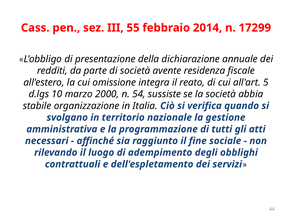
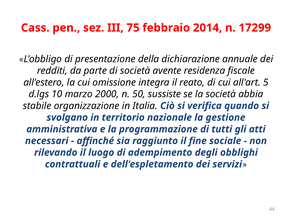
55: 55 -> 75
54: 54 -> 50
